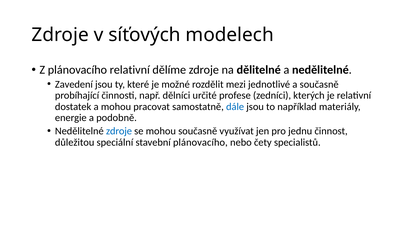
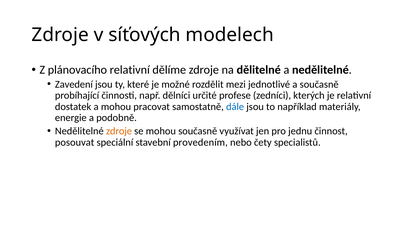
zdroje at (119, 131) colour: blue -> orange
důležitou: důležitou -> posouvat
stavební plánovacího: plánovacího -> provedením
